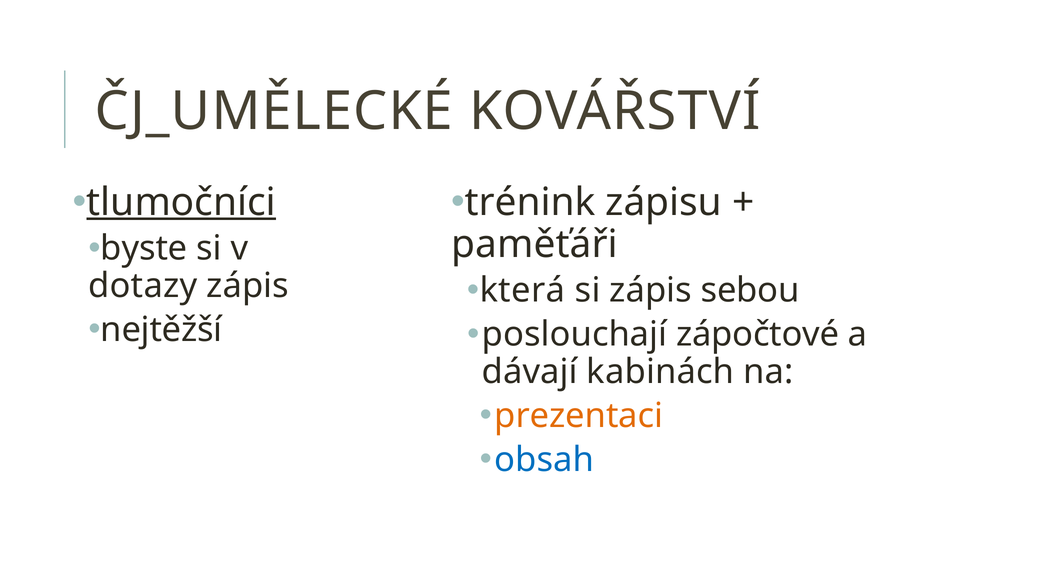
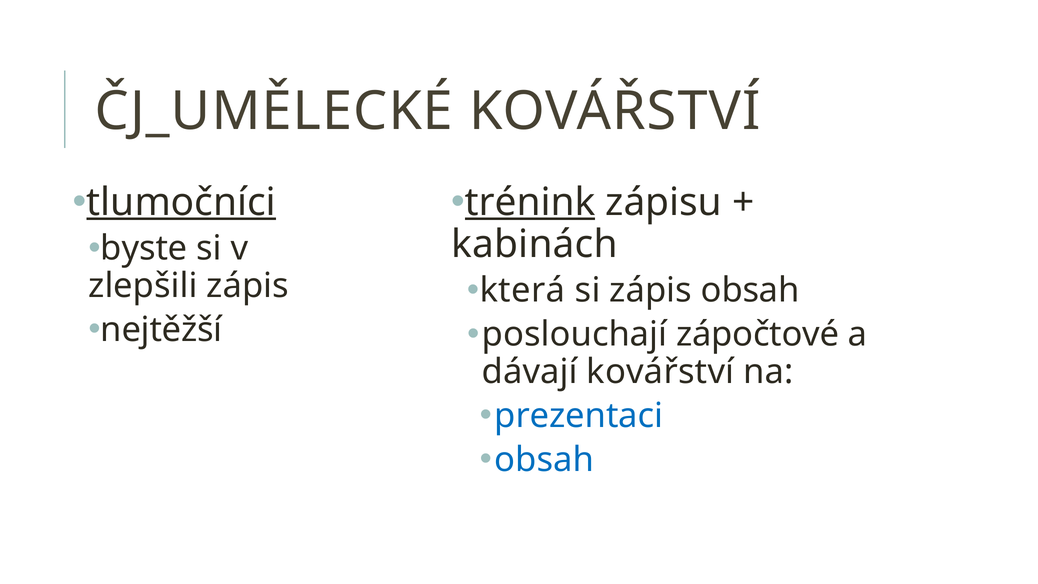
trénink underline: none -> present
paměťáři: paměťáři -> kabinách
zápis sebou: sebou -> obsah
dotazy: dotazy -> zlepšili
dávají kabinách: kabinách -> kovářství
prezentaci colour: orange -> blue
